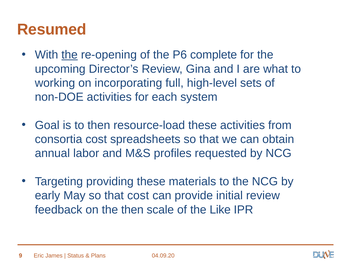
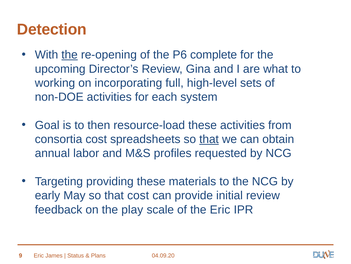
Resumed: Resumed -> Detection
that at (209, 139) underline: none -> present
the then: then -> play
the Like: Like -> Eric
